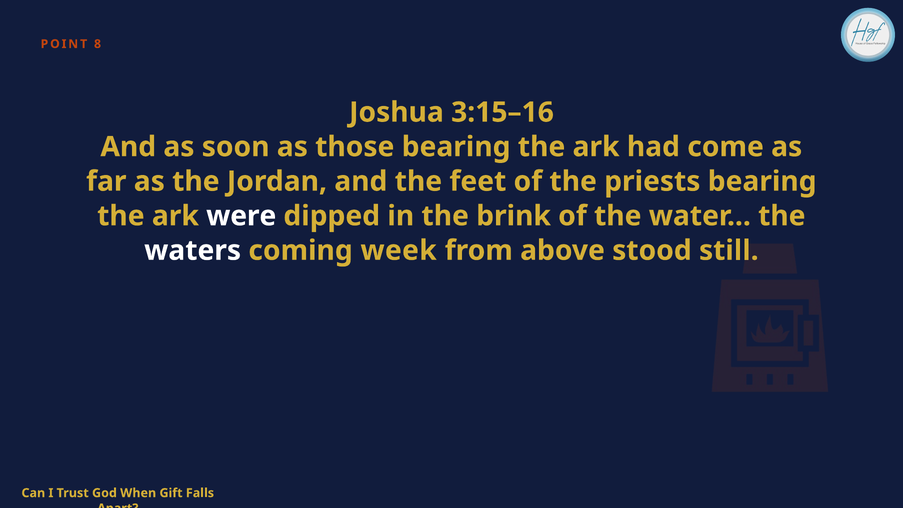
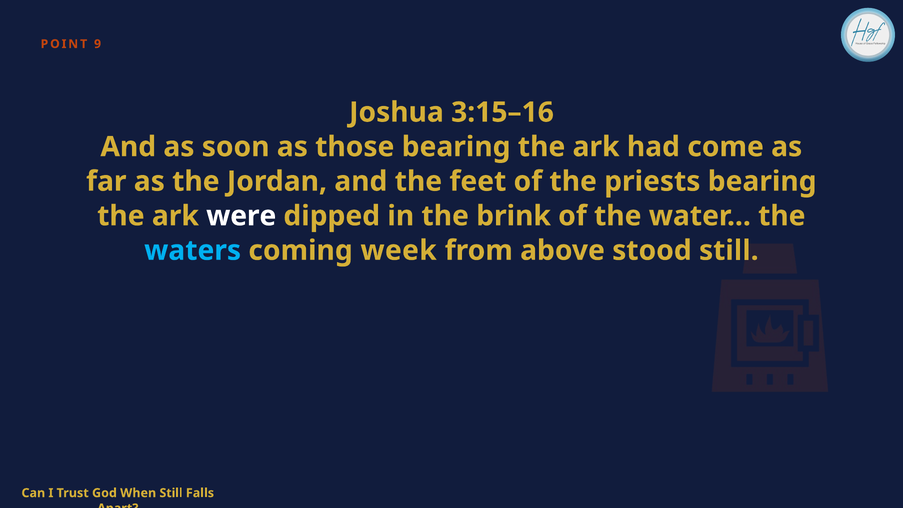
8: 8 -> 9
waters colour: white -> light blue
When Gift: Gift -> Still
